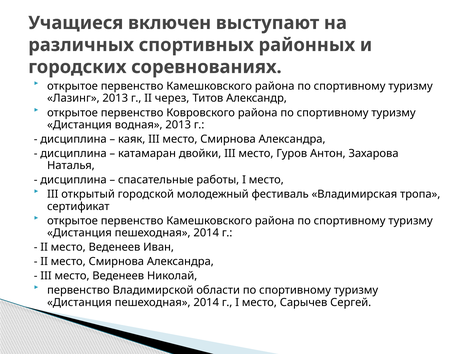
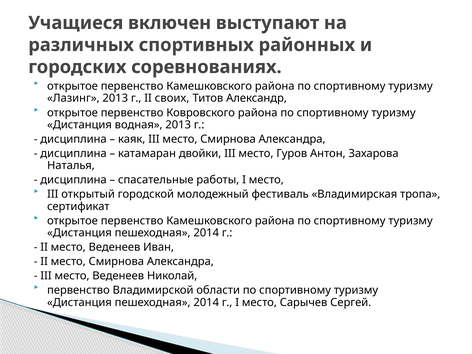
через: через -> своих
